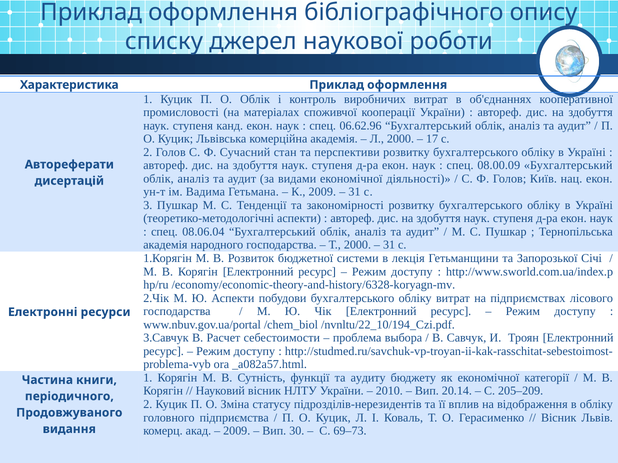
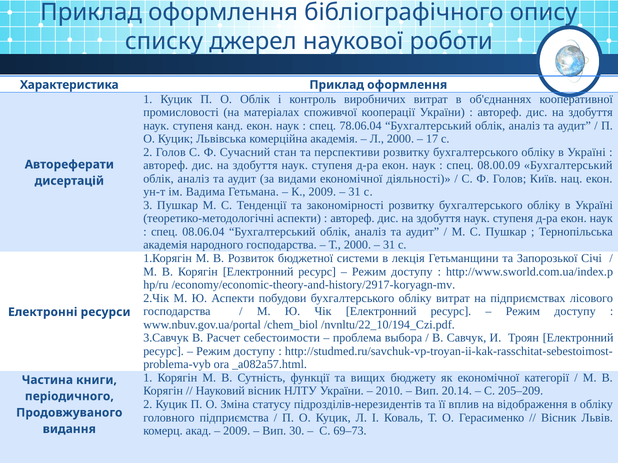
06.62.96: 06.62.96 -> 78.06.04
/economy/economic-theory-and-history/6328-koryagn-mv: /economy/economic-theory-and-history/6328-koryagn-mv -> /economy/economic-theory-and-history/2917-koryagn-mv
аудиту: аудиту -> вищих
